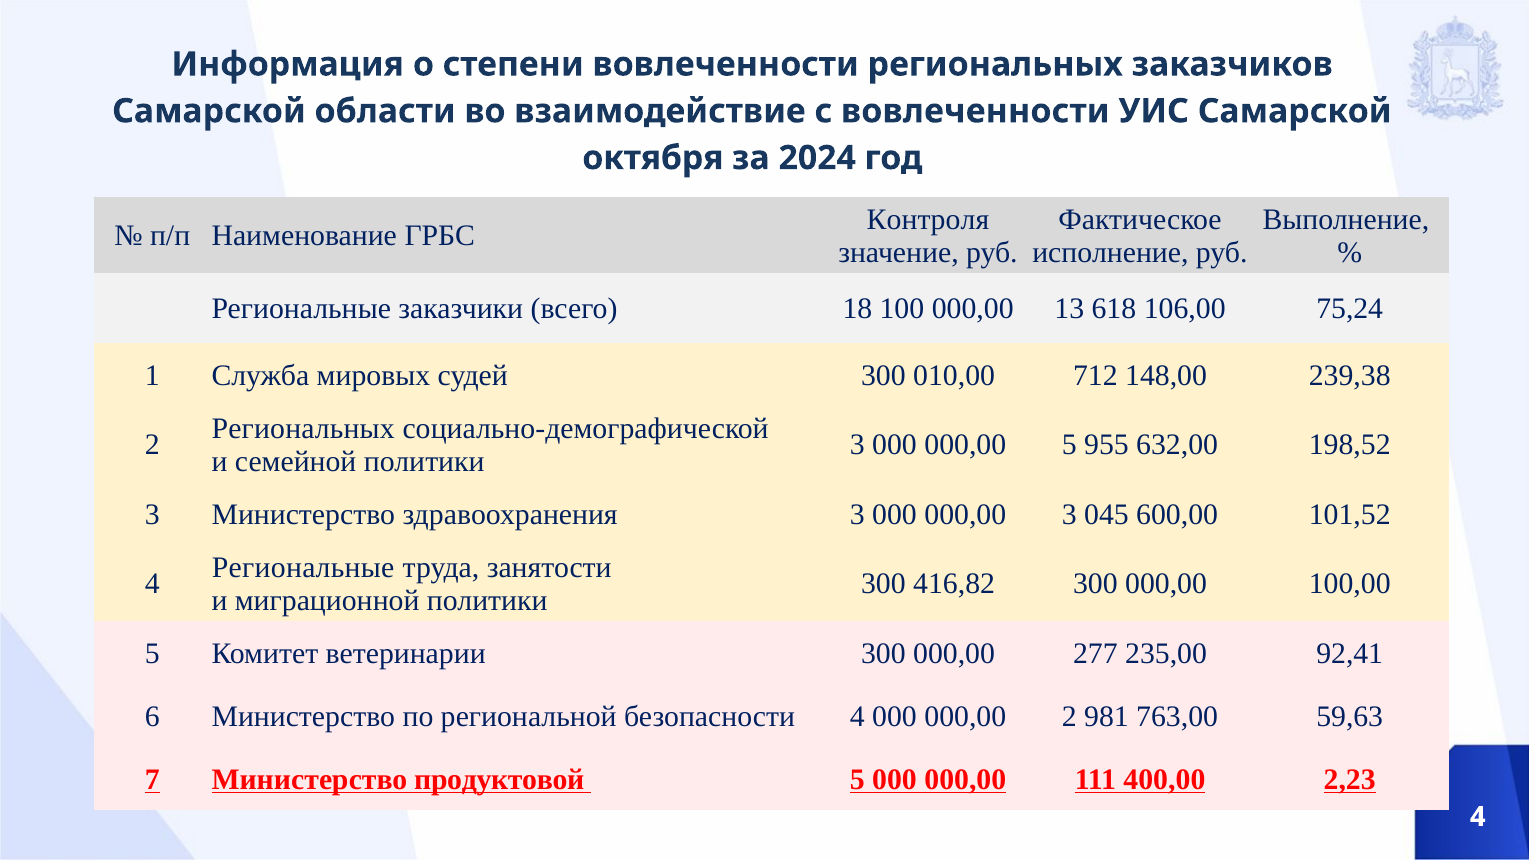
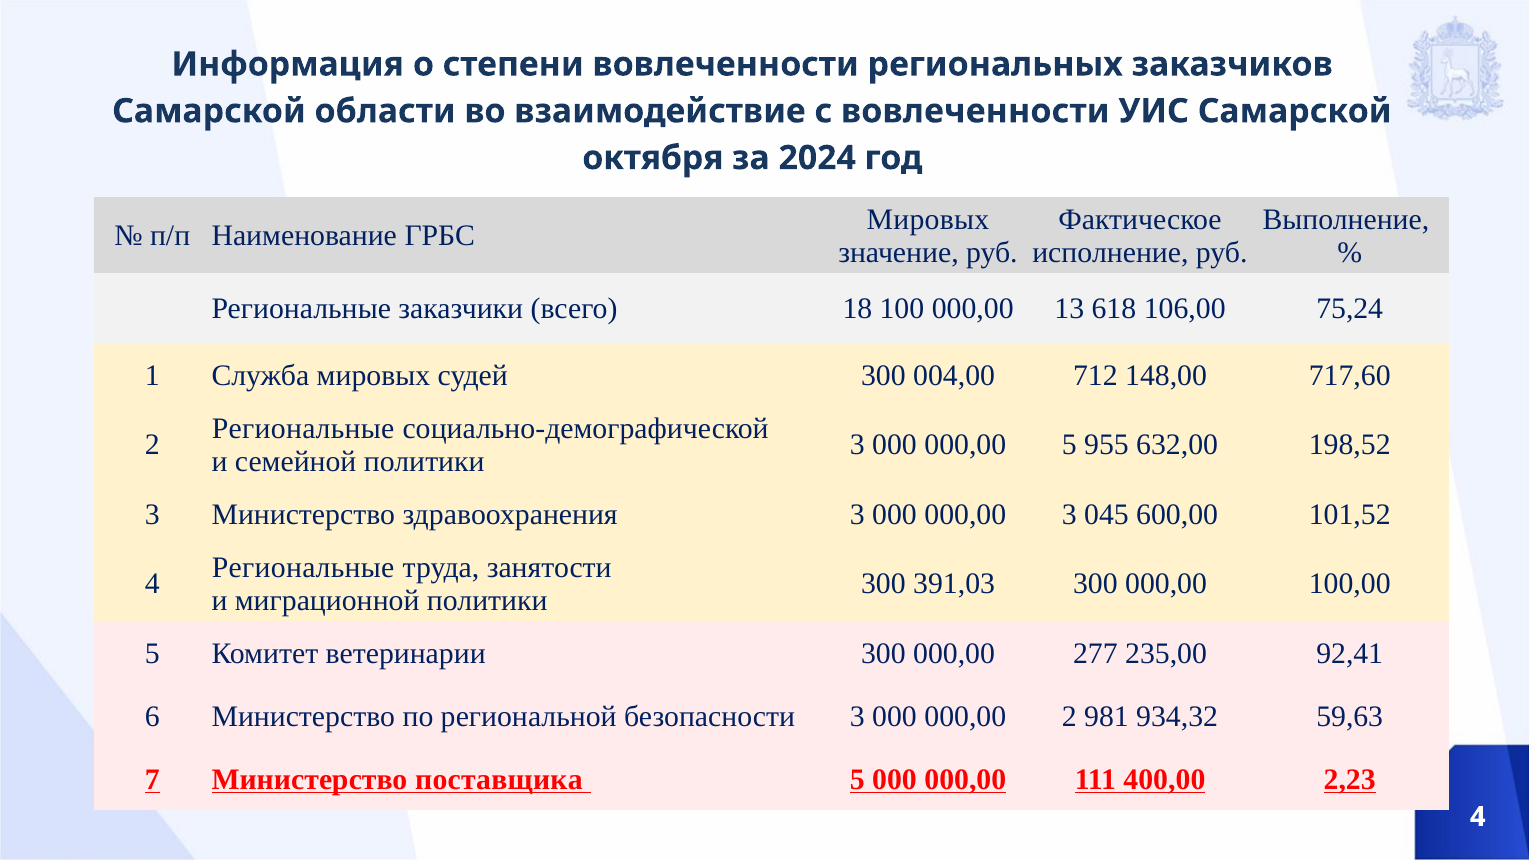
Контроля at (928, 220): Контроля -> Мировых
010,00: 010,00 -> 004,00
239,38: 239,38 -> 717,60
Региональных at (303, 429): Региональных -> Региональные
416,82: 416,82 -> 391,03
безопасности 4: 4 -> 3
763,00: 763,00 -> 934,32
продуктовой: продуктовой -> поставщика
